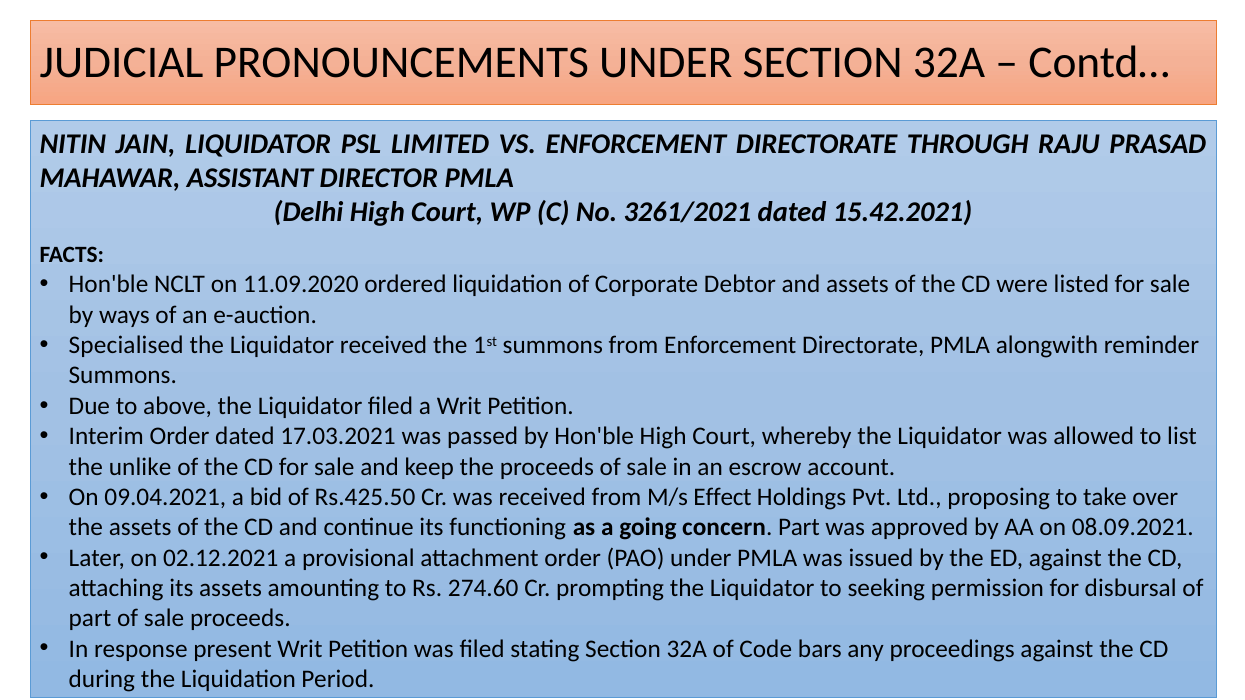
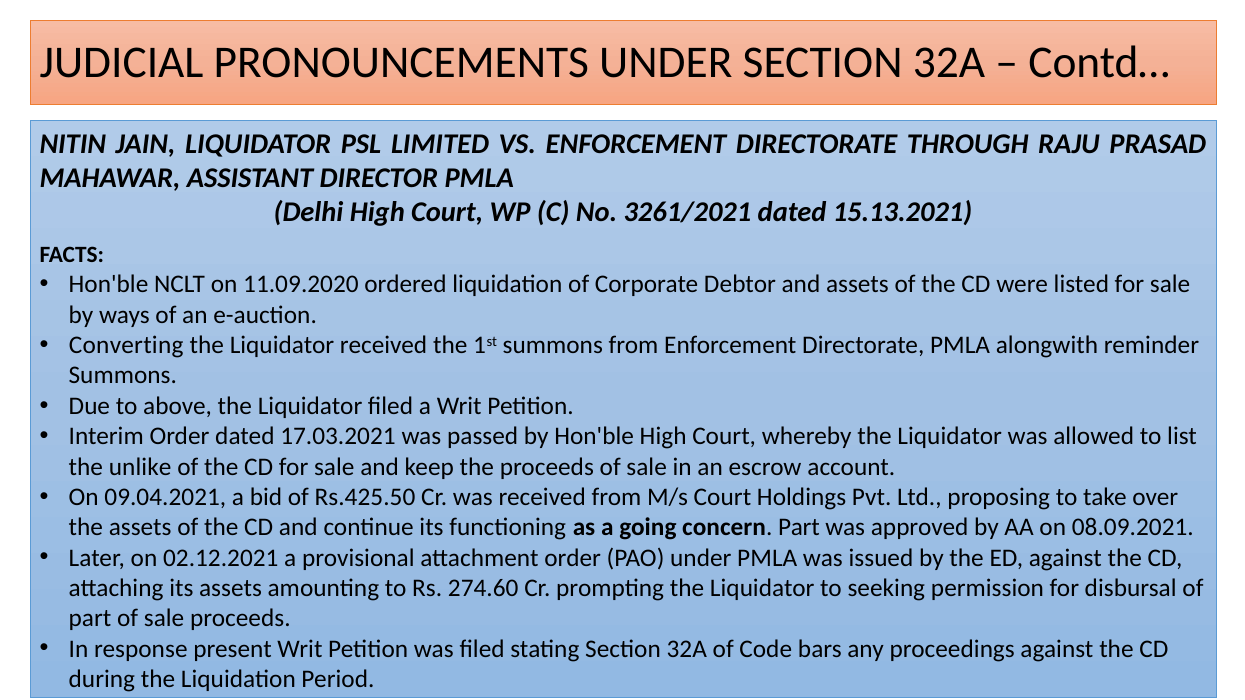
15.42.2021: 15.42.2021 -> 15.13.2021
Specialised: Specialised -> Converting
M/s Effect: Effect -> Court
